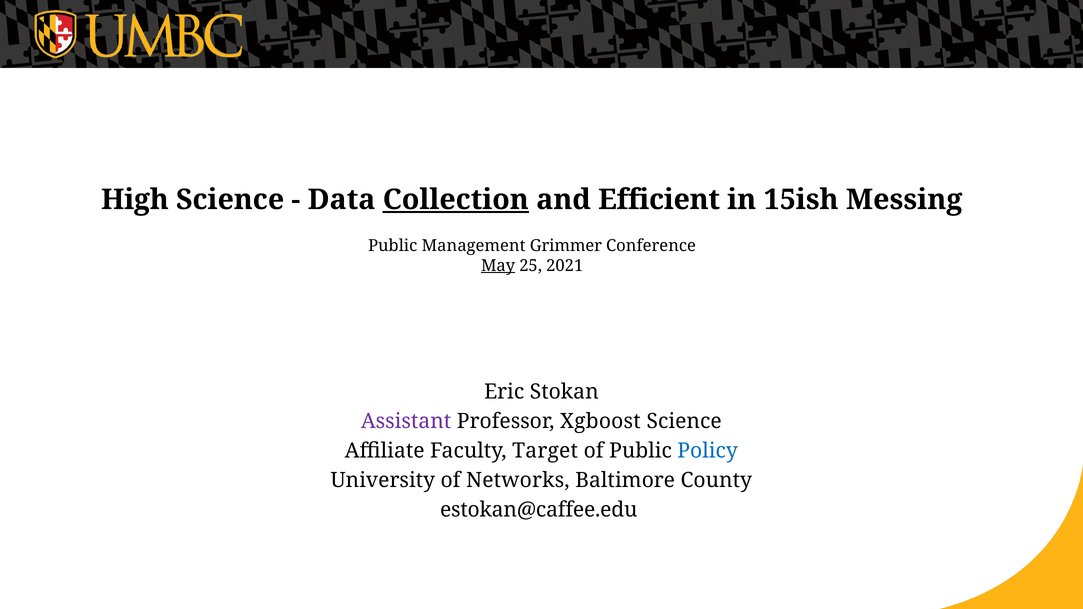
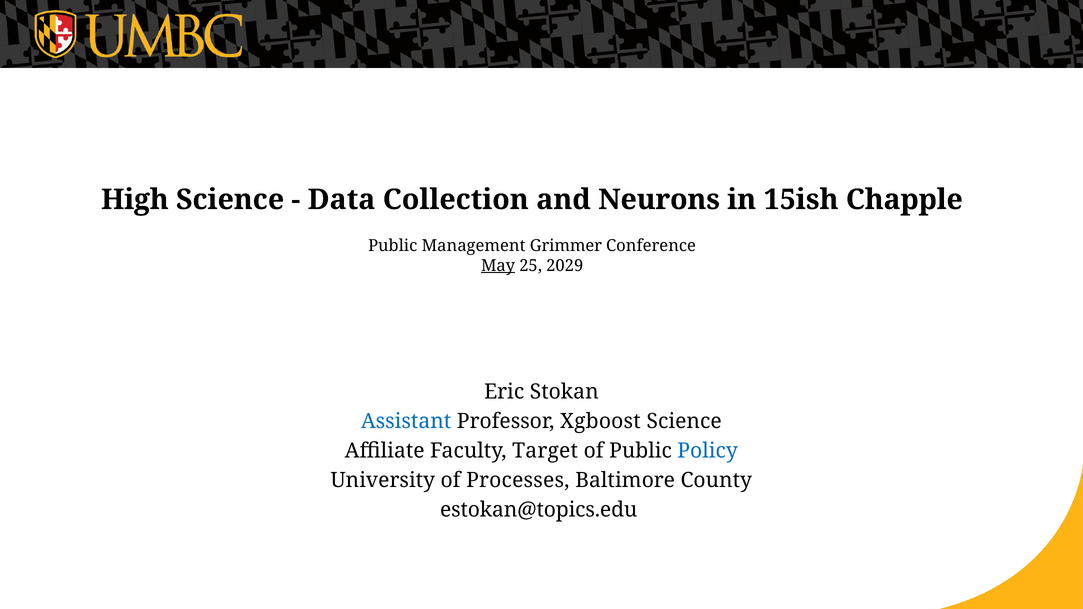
Collection underline: present -> none
Efficient: Efficient -> Neurons
Messing: Messing -> Chapple
2021: 2021 -> 2029
Assistant colour: purple -> blue
Networks: Networks -> Processes
estokan@caffee.edu: estokan@caffee.edu -> estokan@topics.edu
